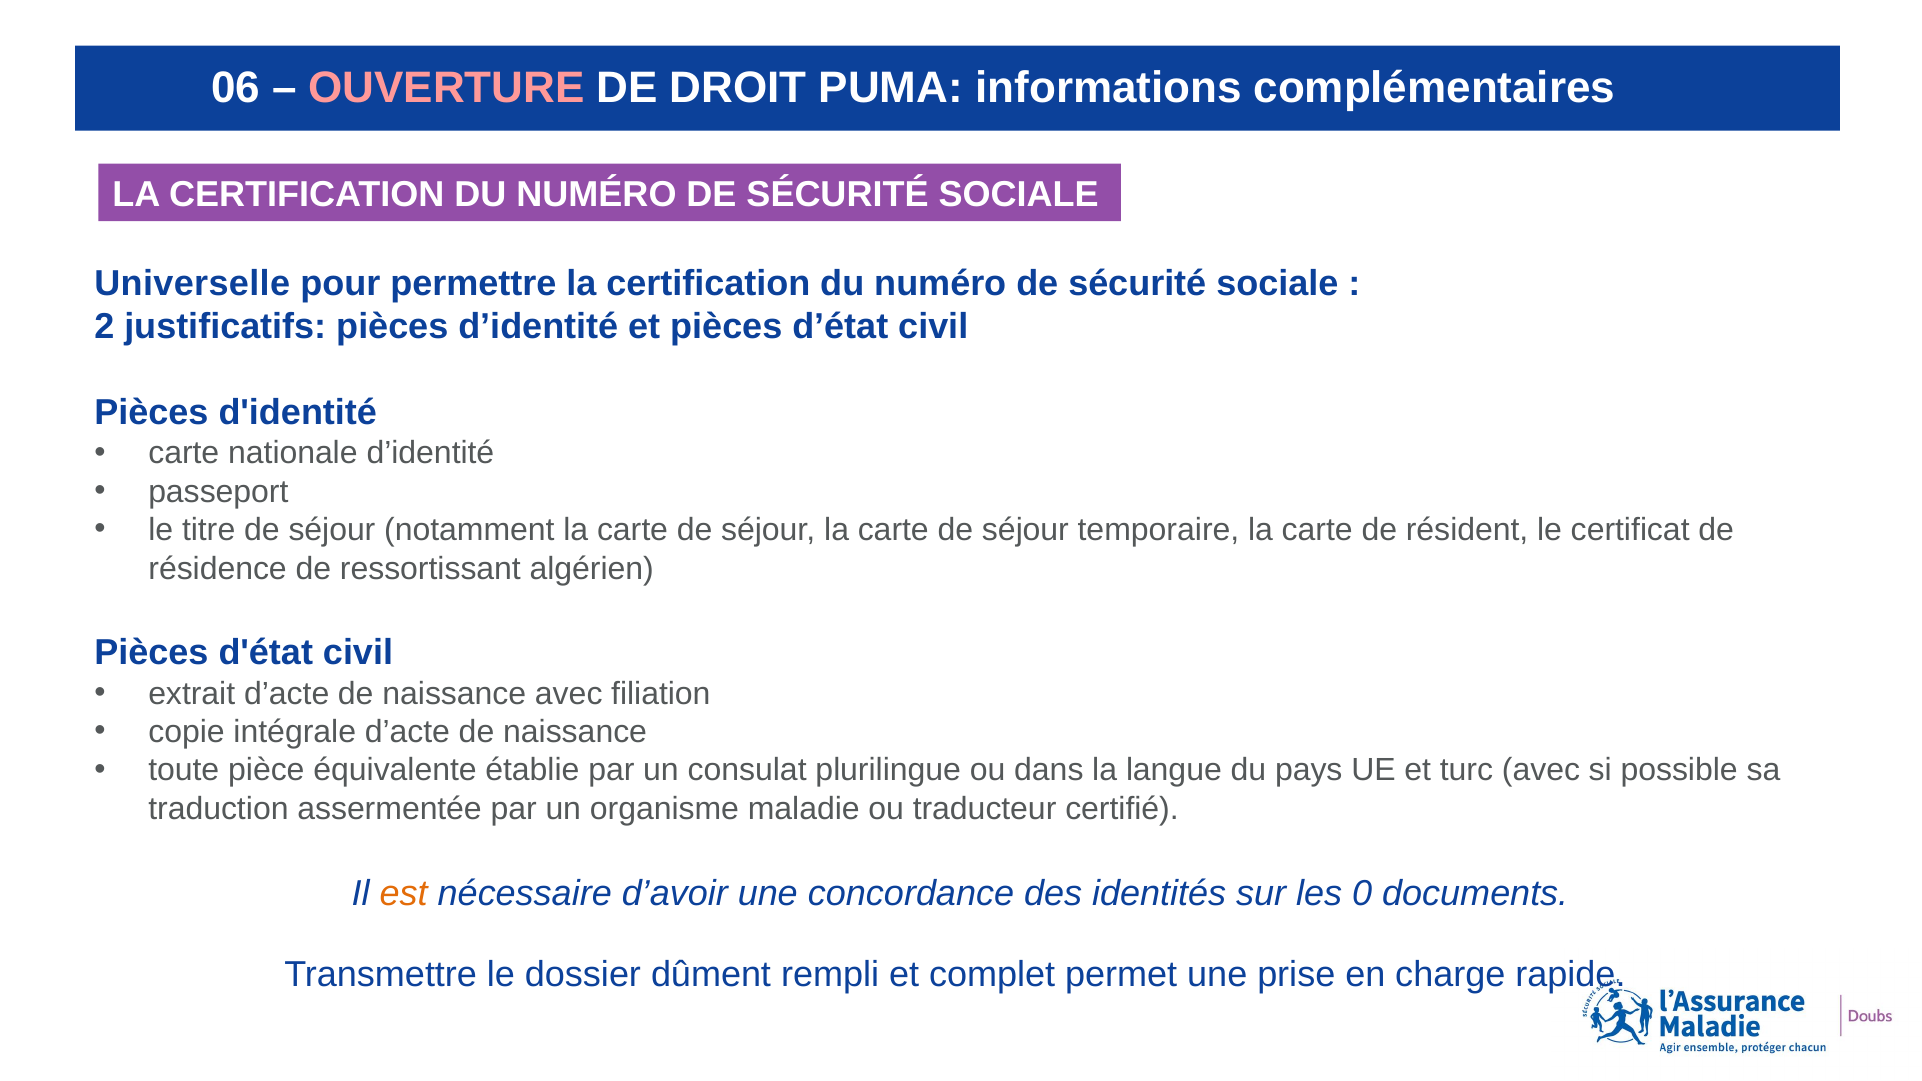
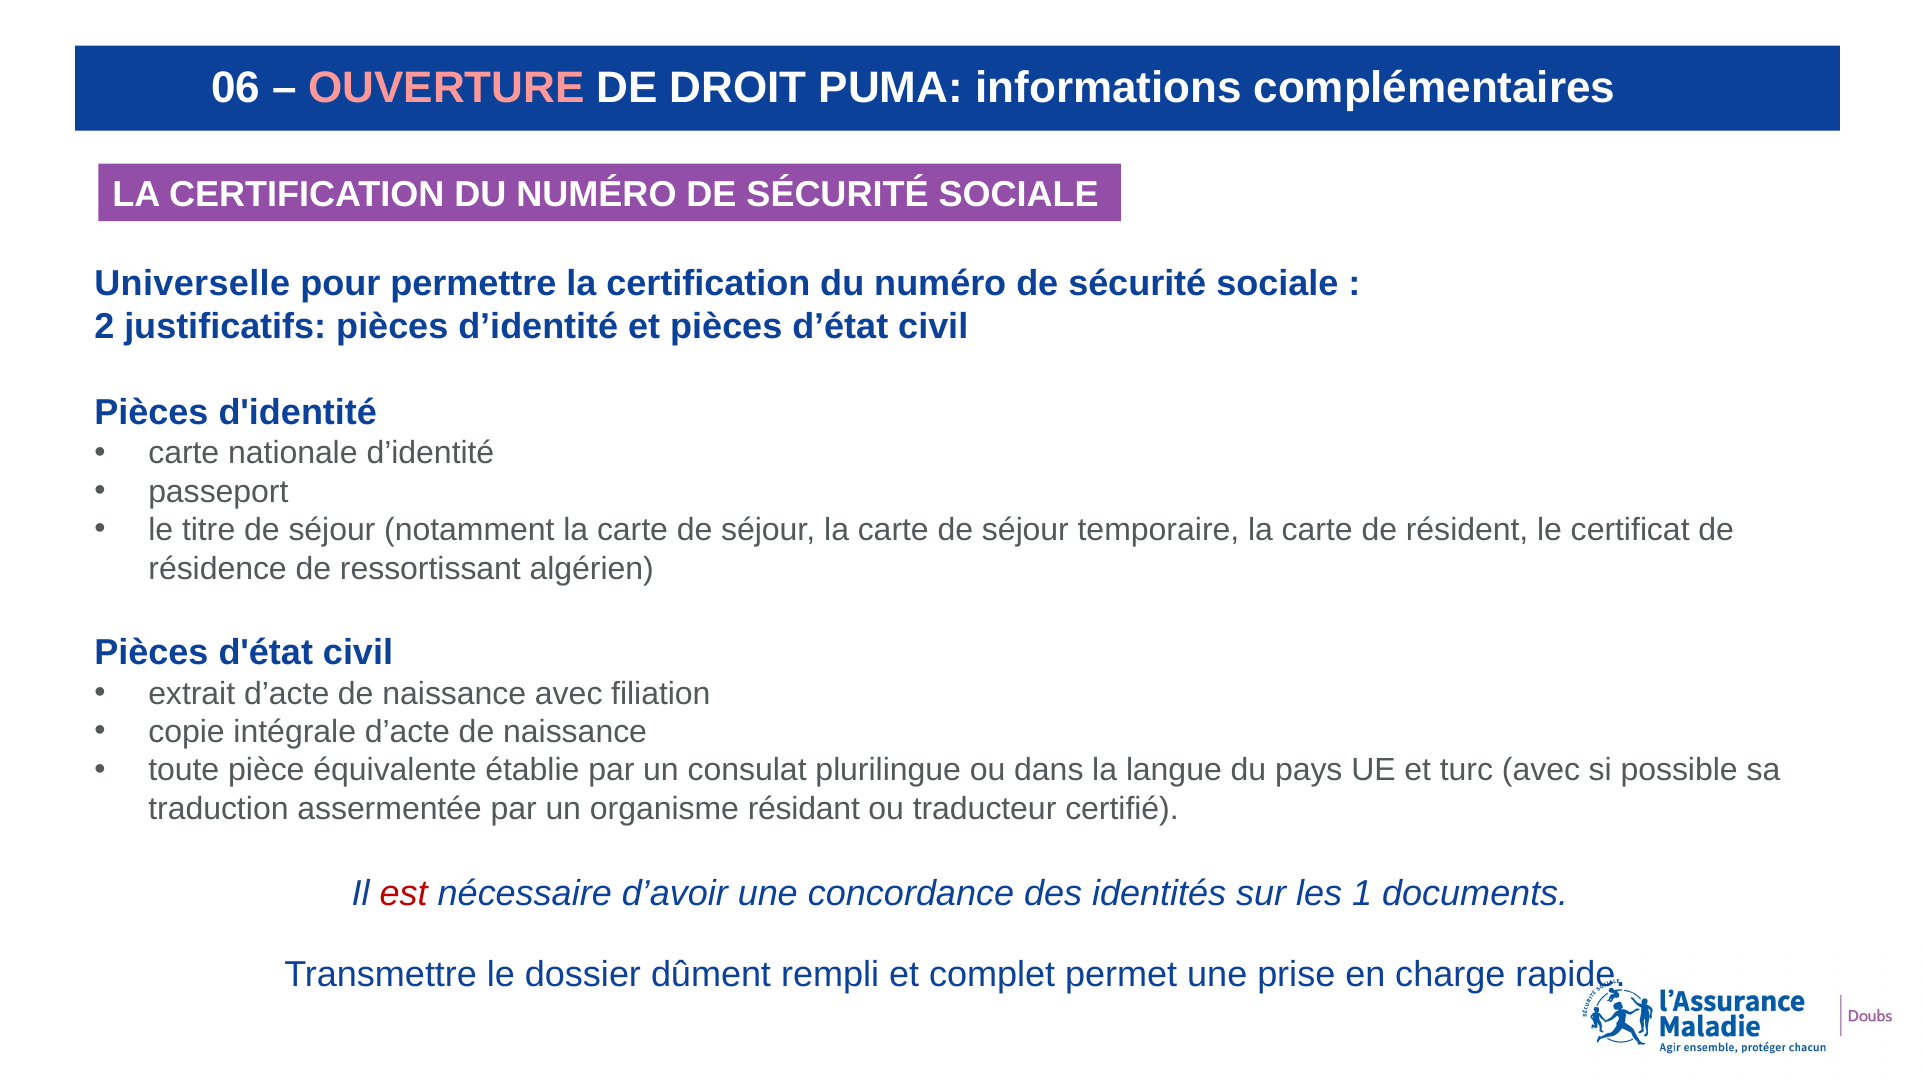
maladie: maladie -> résidant
est colour: orange -> red
0: 0 -> 1
